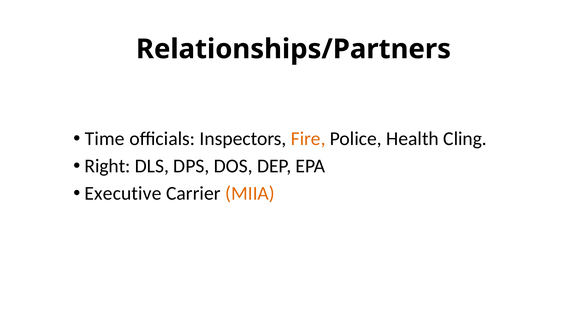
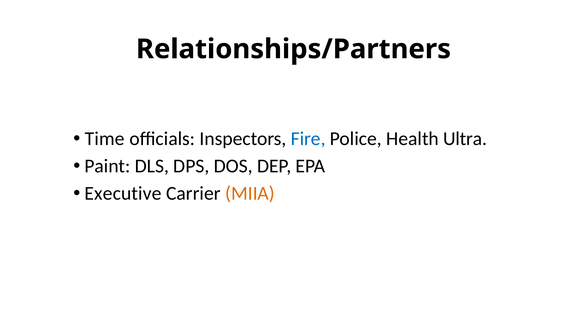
Fire colour: orange -> blue
Cling: Cling -> Ultra
Right: Right -> Paint
